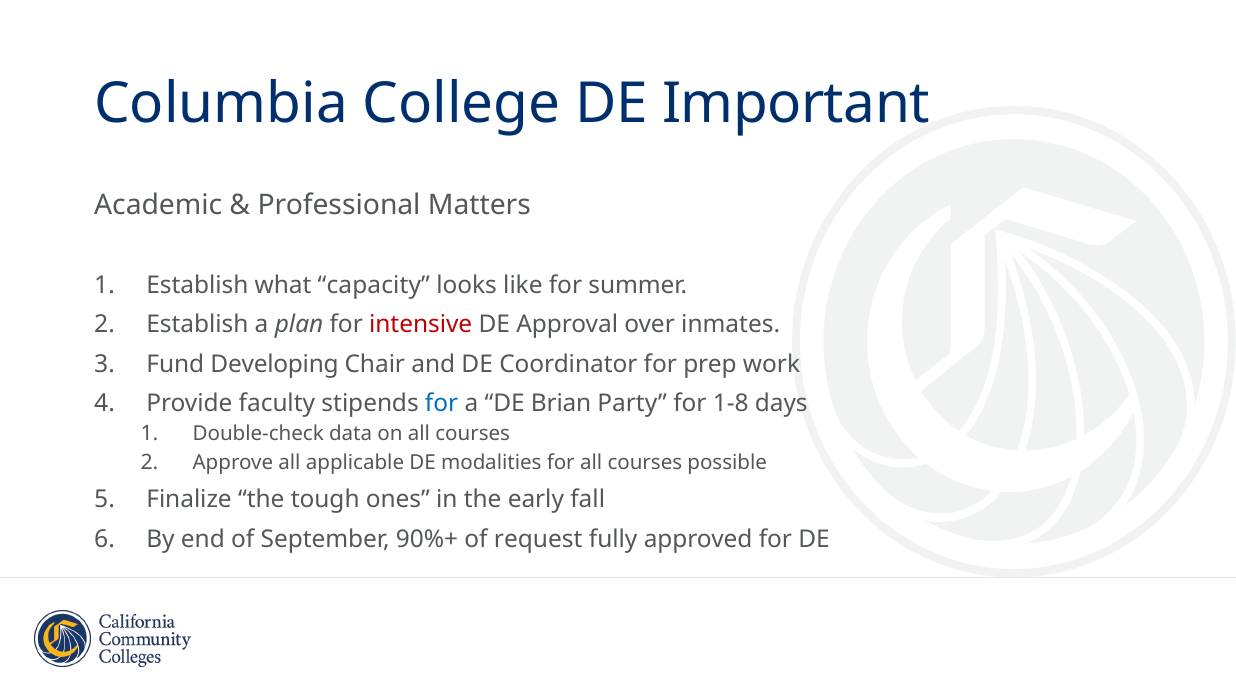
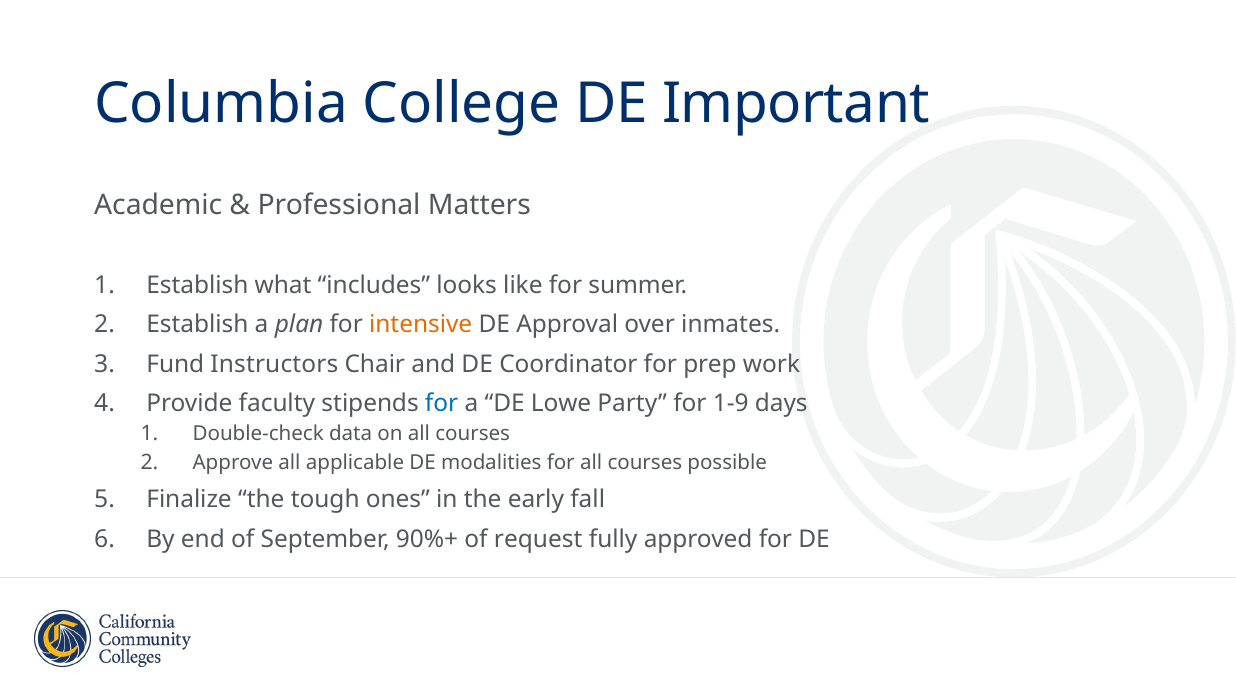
capacity: capacity -> includes
intensive colour: red -> orange
Developing: Developing -> Instructors
Brian: Brian -> Lowe
1-8: 1-8 -> 1-9
